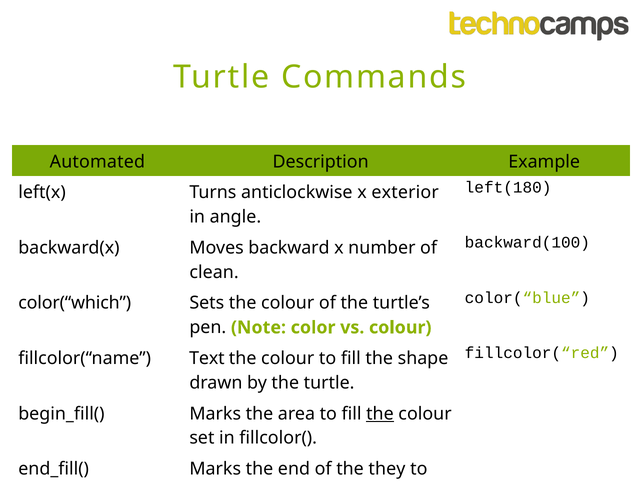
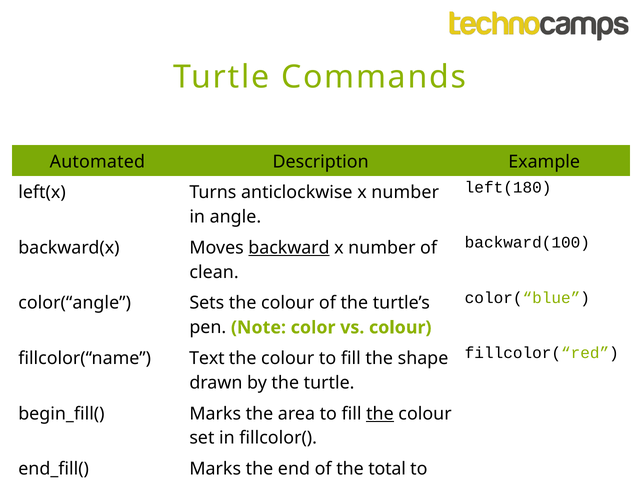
anticlockwise x exterior: exterior -> number
backward underline: none -> present
color(“which: color(“which -> color(“angle
they: they -> total
